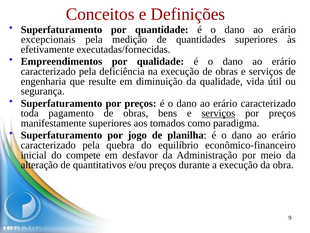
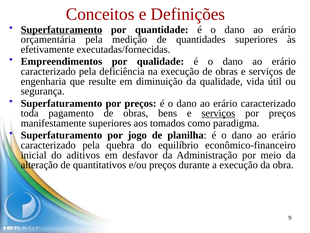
Superfaturamento at (61, 30) underline: none -> present
excepcionais: excepcionais -> orçamentária
compete: compete -> aditivos
